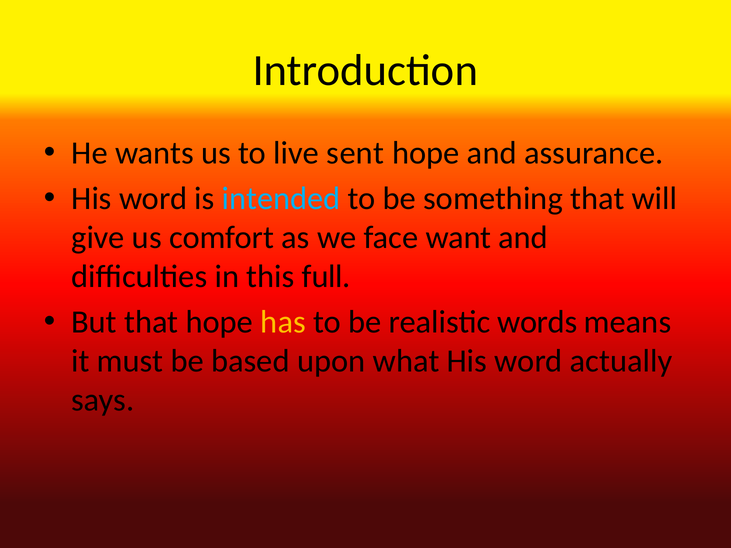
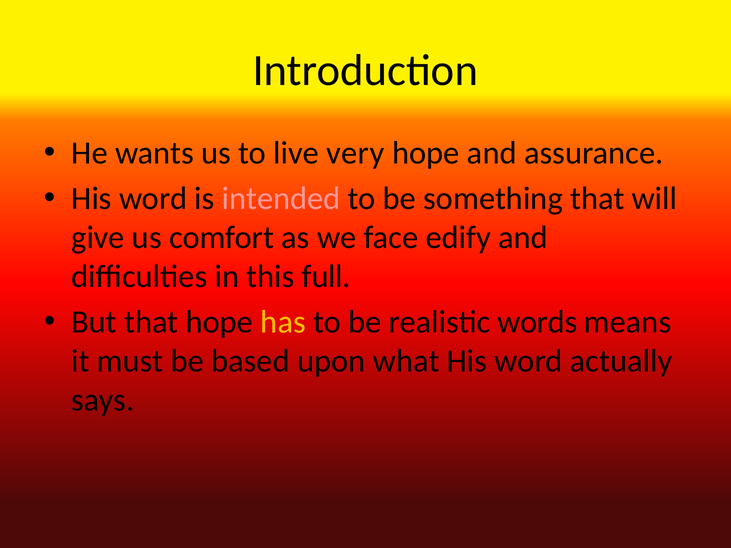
sent: sent -> very
intended colour: light blue -> pink
want: want -> edify
